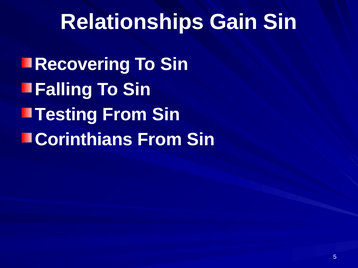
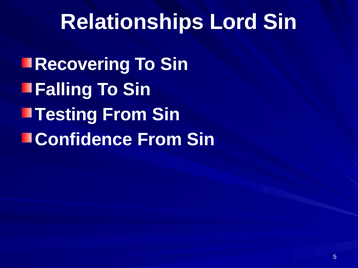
Gain: Gain -> Lord
Corinthians: Corinthians -> Confidence
